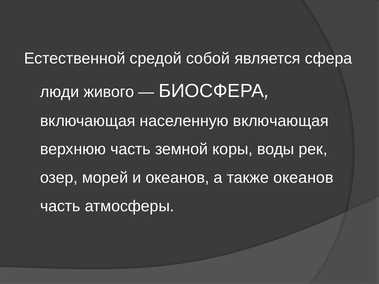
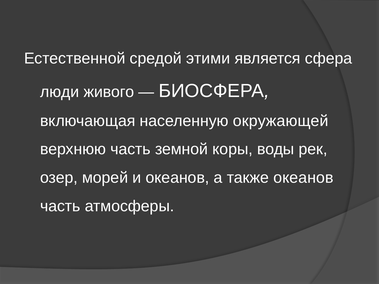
собой: собой -> этими
населенную включающая: включающая -> окружающей
